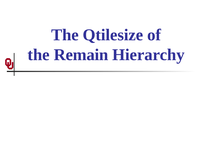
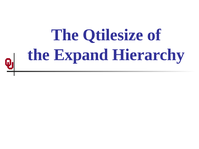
Remain: Remain -> Expand
